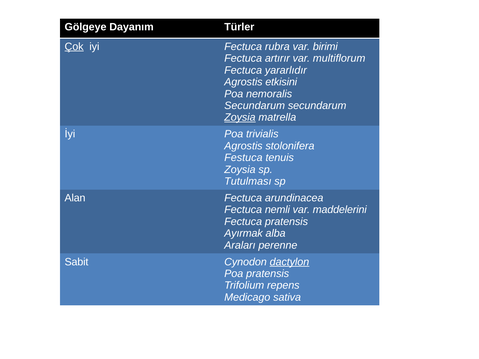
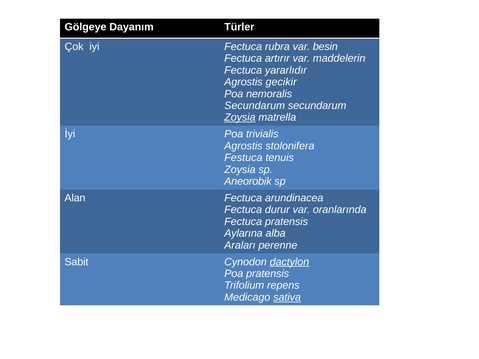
Çok underline: present -> none
birimi: birimi -> besin
multiflorum: multiflorum -> maddelerin
etkisini: etkisini -> gecikir
Tutulması: Tutulması -> Aneorobik
nemli: nemli -> durur
maddelerini: maddelerini -> oranlarında
Ayırmak: Ayırmak -> Aylarına
sativa underline: none -> present
